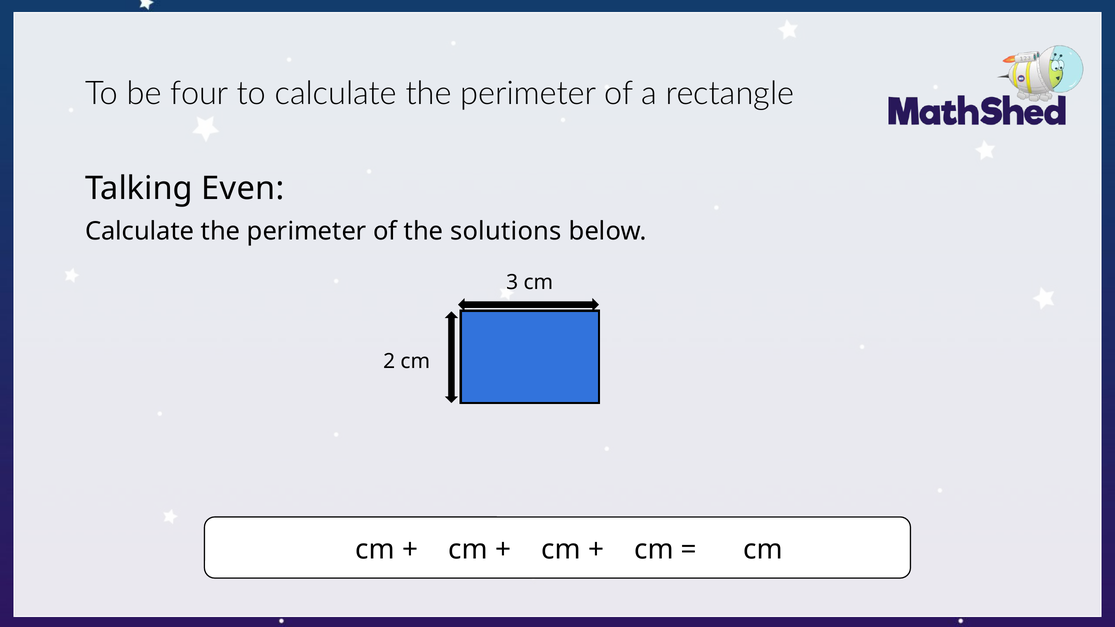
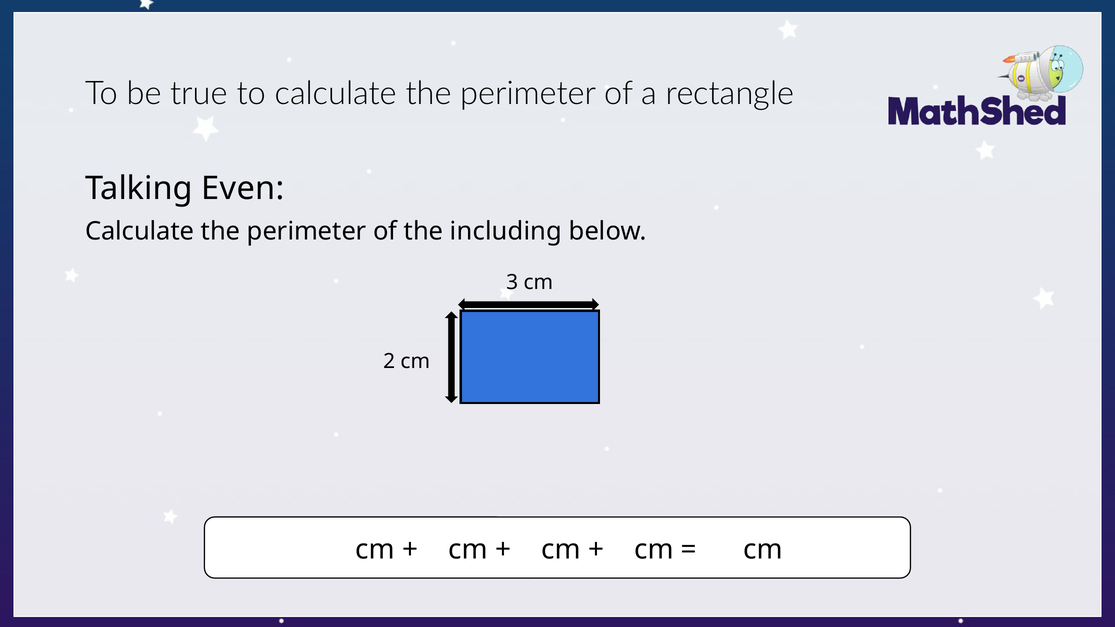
four: four -> true
solutions: solutions -> including
